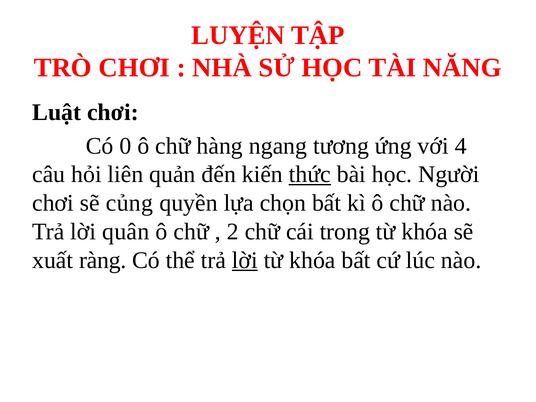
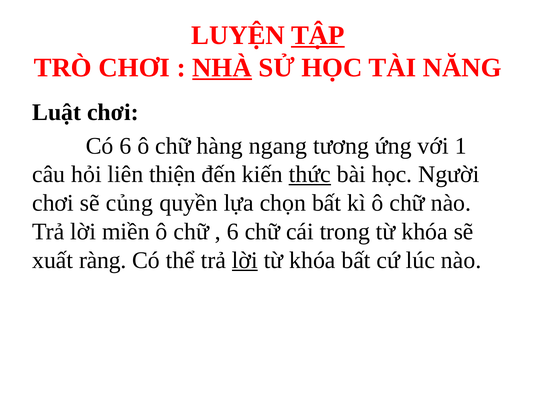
TẬP underline: none -> present
NHÀ underline: none -> present
Có 0: 0 -> 6
4: 4 -> 1
quản: quản -> thiện
quân: quân -> miền
2 at (233, 232): 2 -> 6
